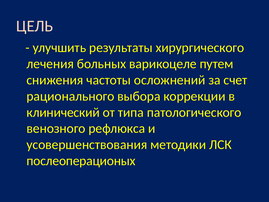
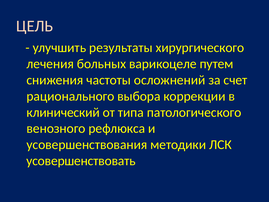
послеоперационых: послеоперационых -> усовершенствовать
